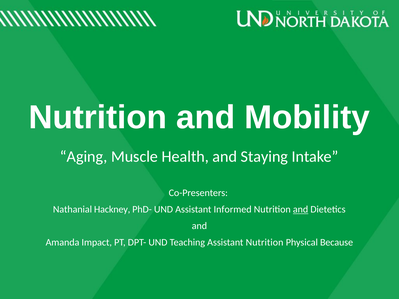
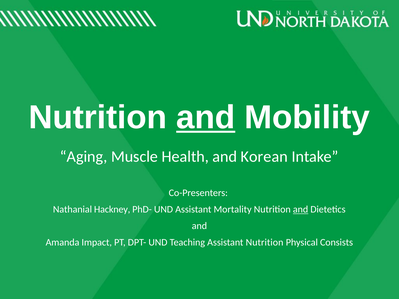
and at (206, 118) underline: none -> present
Staying: Staying -> Korean
Informed: Informed -> Mortality
Because: Because -> Consists
